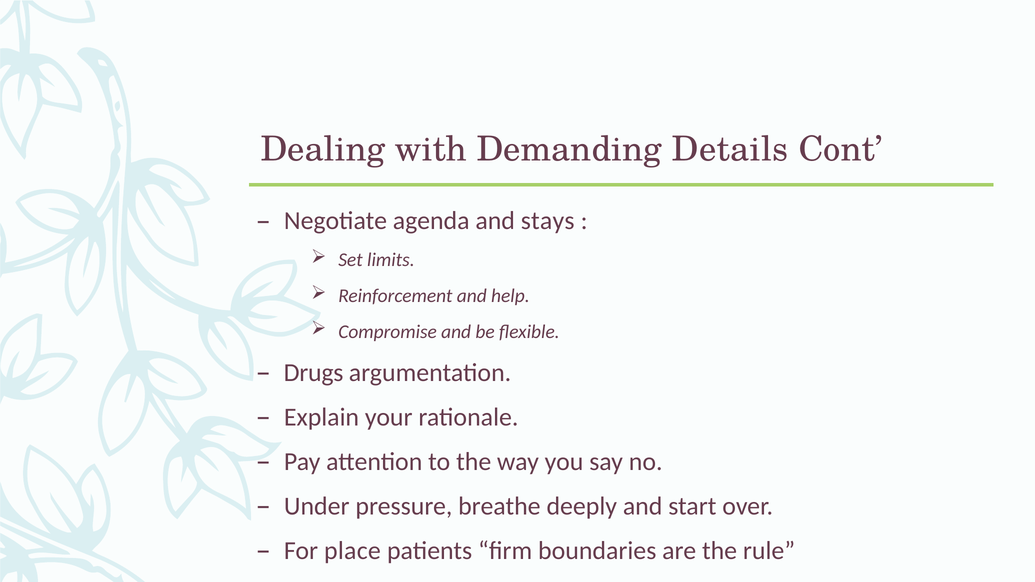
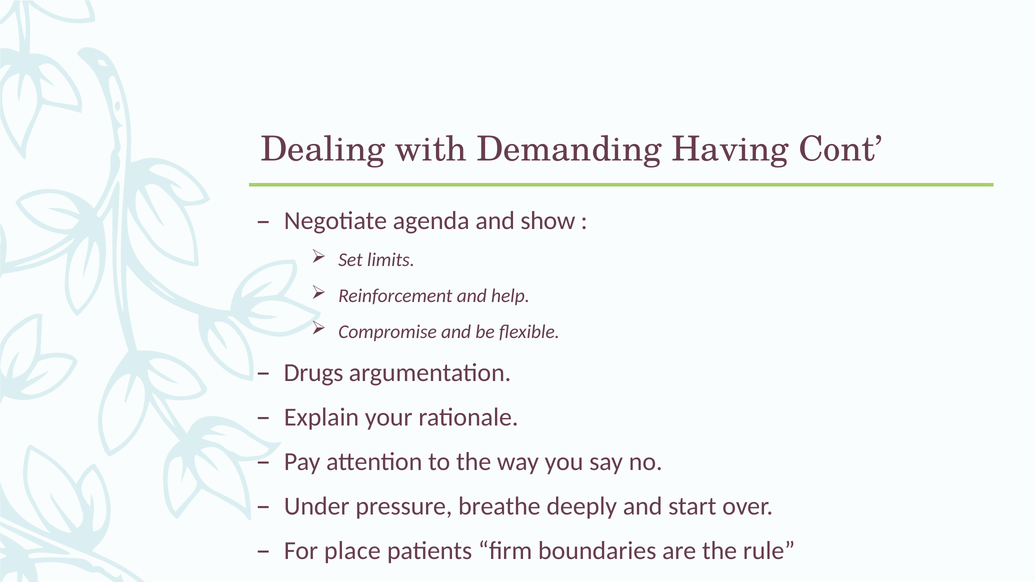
Details: Details -> Having
stays: stays -> show
